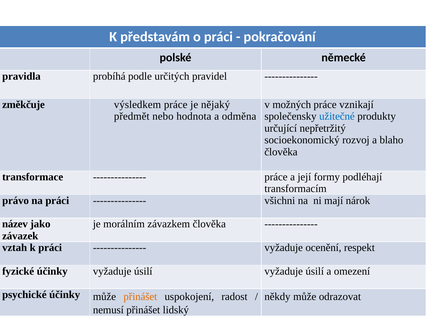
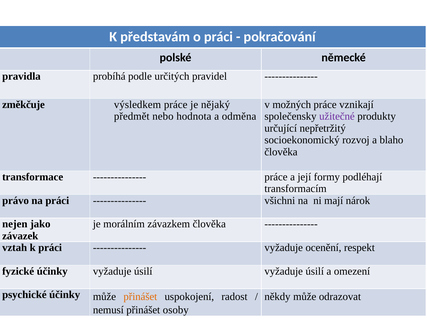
užitečné colour: blue -> purple
název: název -> nejen
lidský: lidský -> osoby
